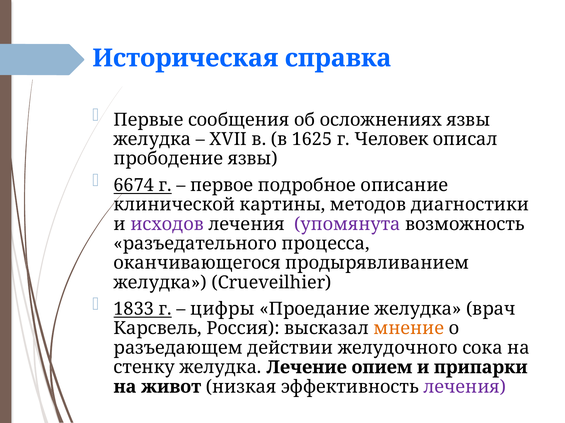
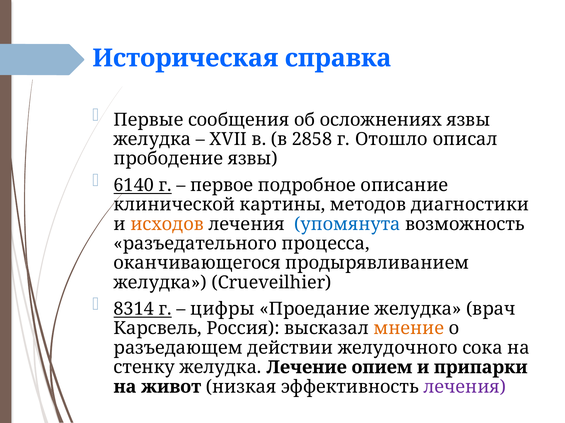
1625: 1625 -> 2858
Человек: Человек -> Отошло
6674: 6674 -> 6140
исходов colour: purple -> orange
упомянута colour: purple -> blue
1833: 1833 -> 8314
